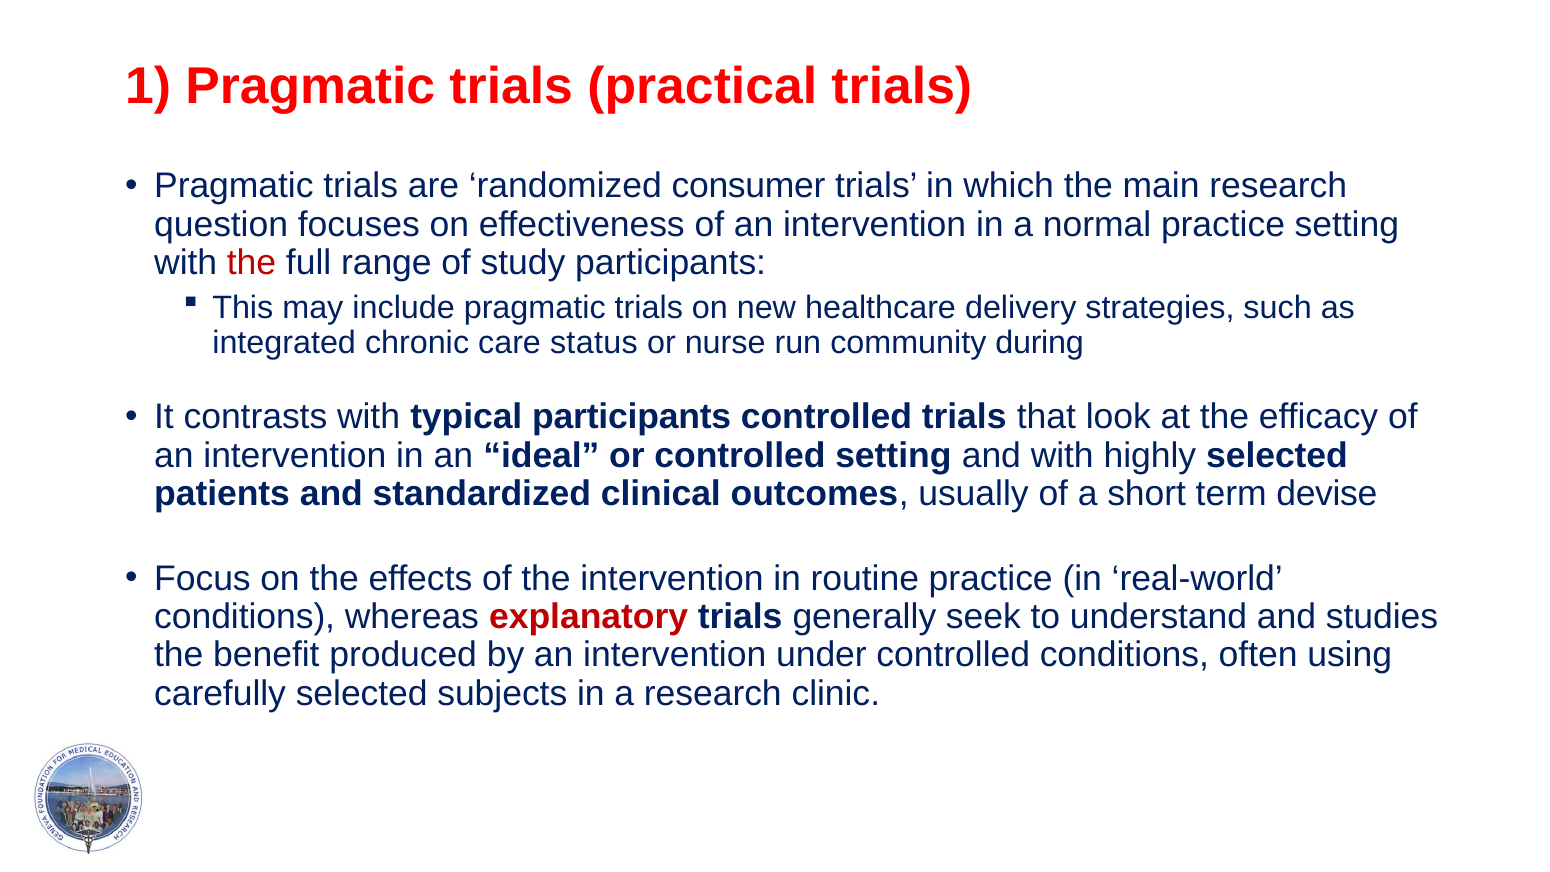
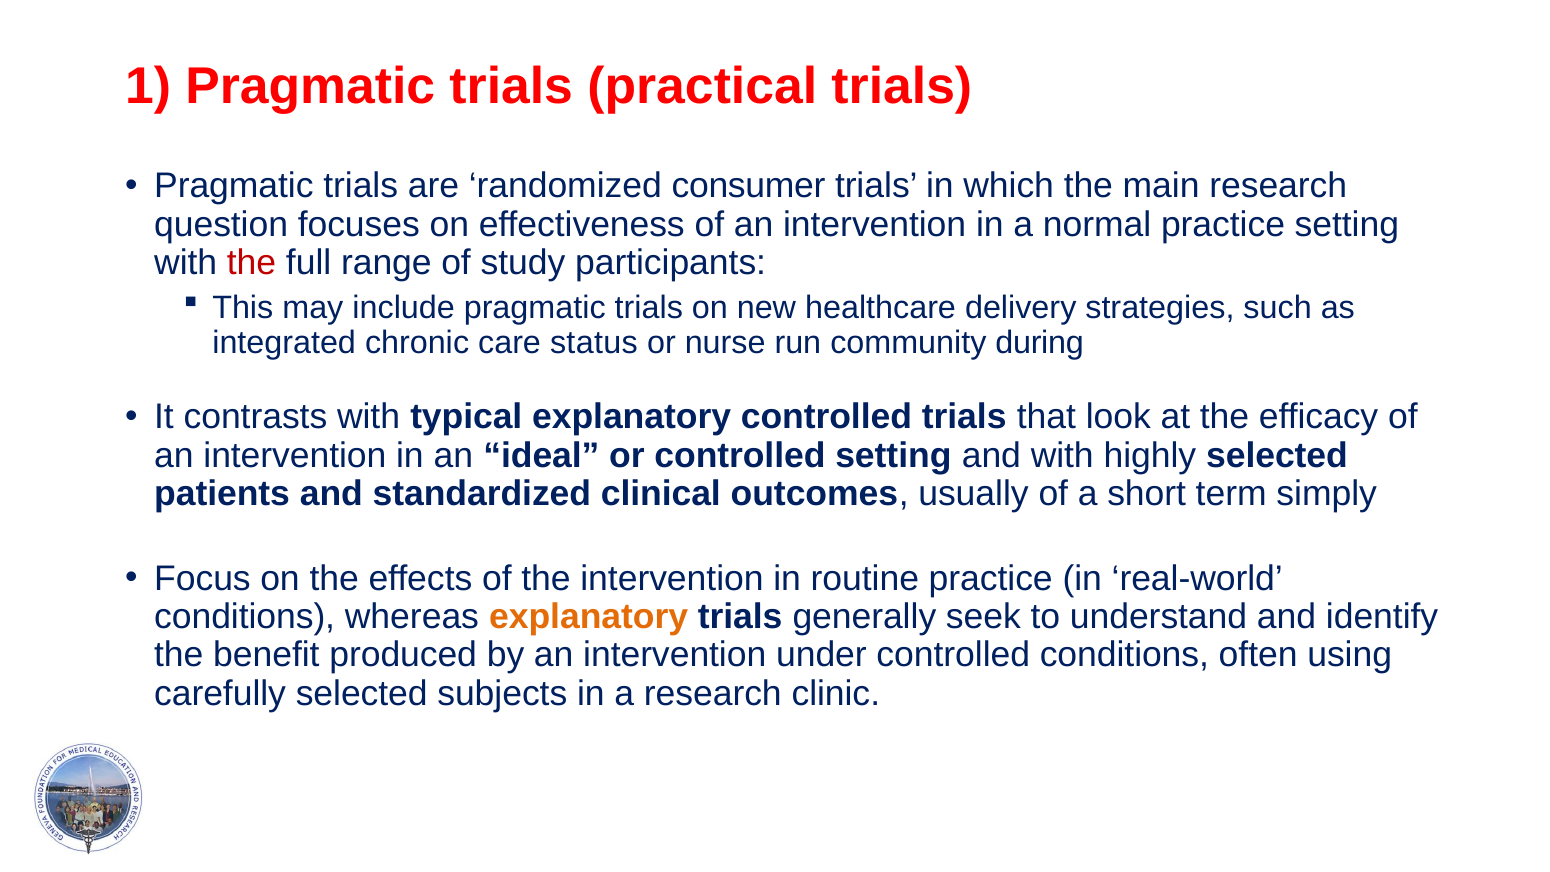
typical participants: participants -> explanatory
devise: devise -> simply
explanatory at (589, 617) colour: red -> orange
studies: studies -> identify
